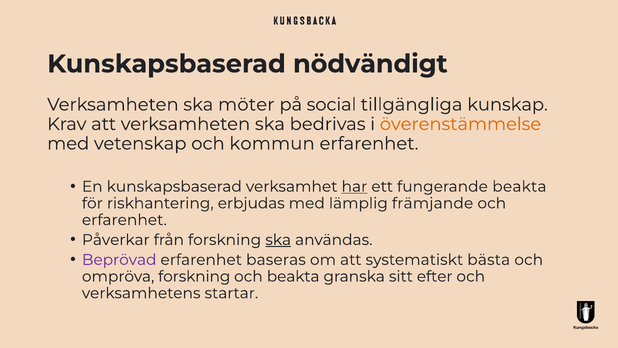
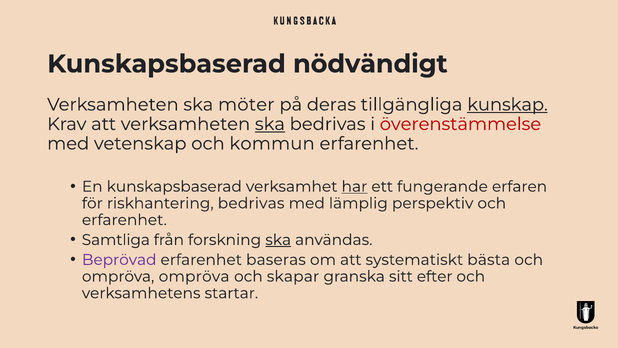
social: social -> deras
kunskap underline: none -> present
ska at (270, 124) underline: none -> present
överenstämmelse colour: orange -> red
fungerande beakta: beakta -> erfaren
riskhantering erbjudas: erbjudas -> bedrivas
främjande: främjande -> perspektiv
Påverkar: Påverkar -> Samtliga
ompröva forskning: forskning -> ompröva
och beakta: beakta -> skapar
